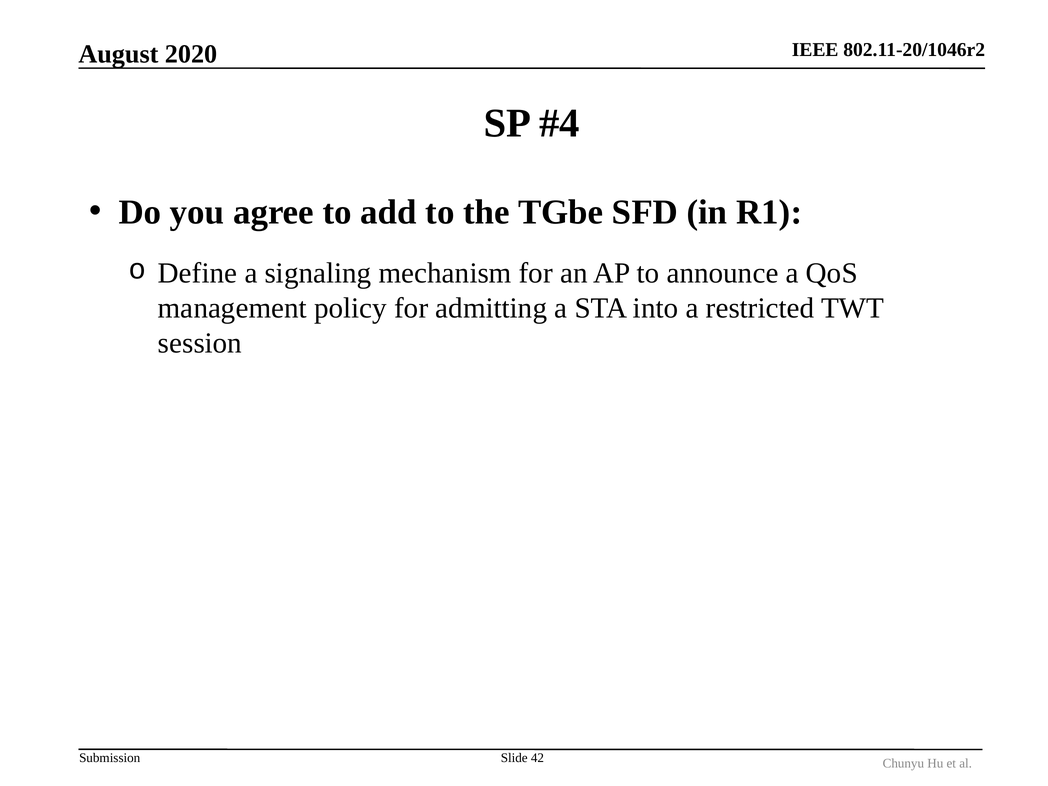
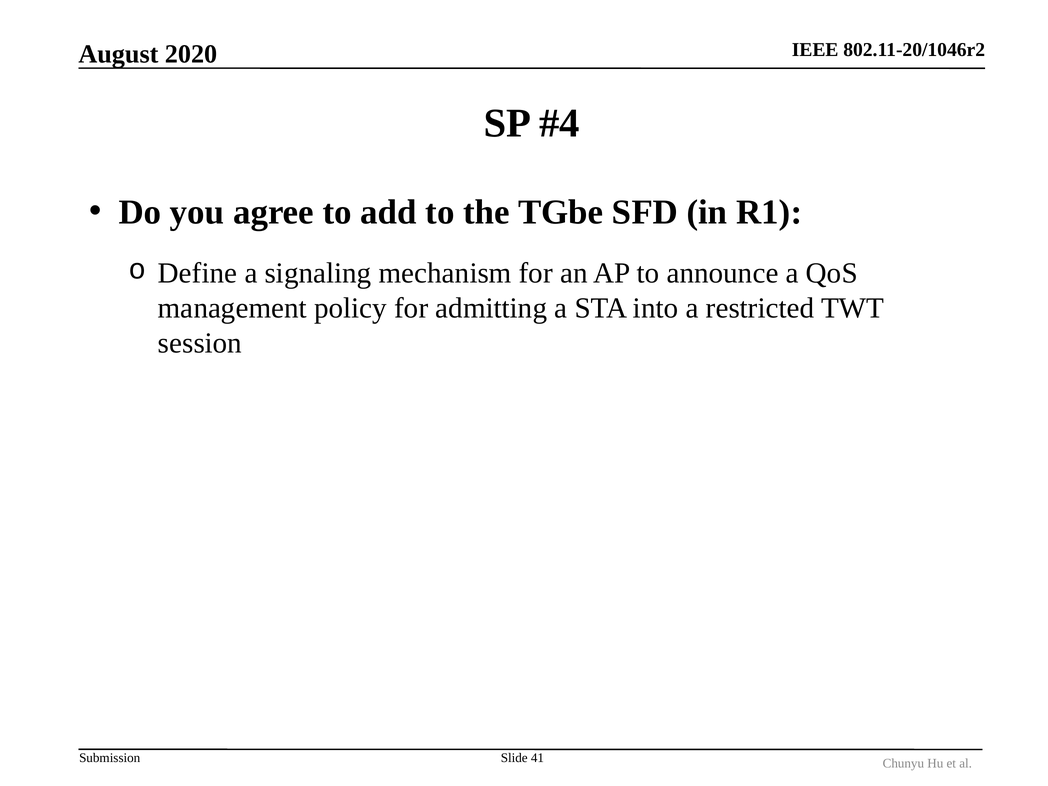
42: 42 -> 41
